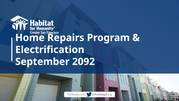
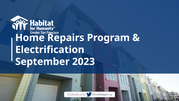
2092: 2092 -> 2023
